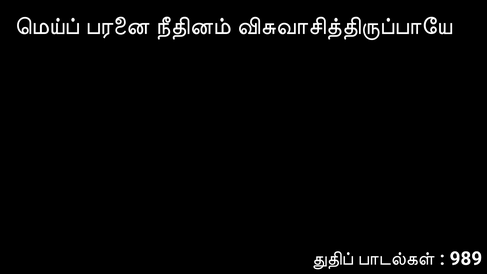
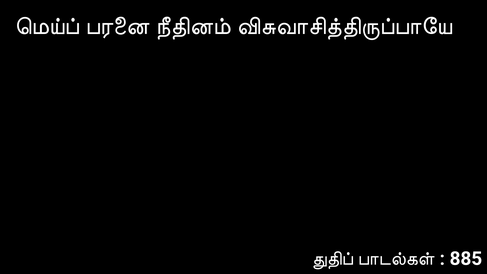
989: 989 -> 885
